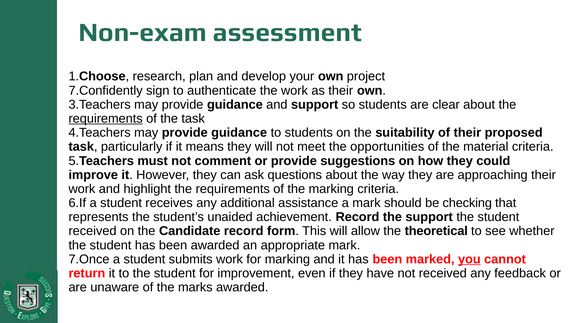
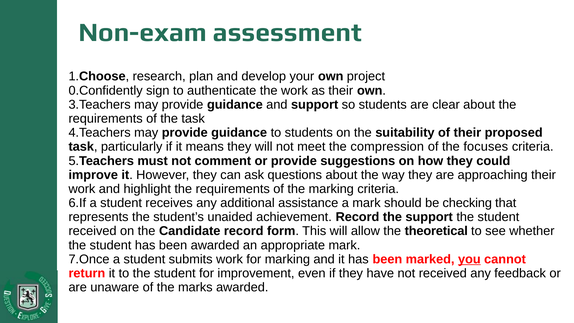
7.Confidently: 7.Confidently -> 0.Confidently
requirements at (106, 119) underline: present -> none
opportunities: opportunities -> compression
material: material -> focuses
